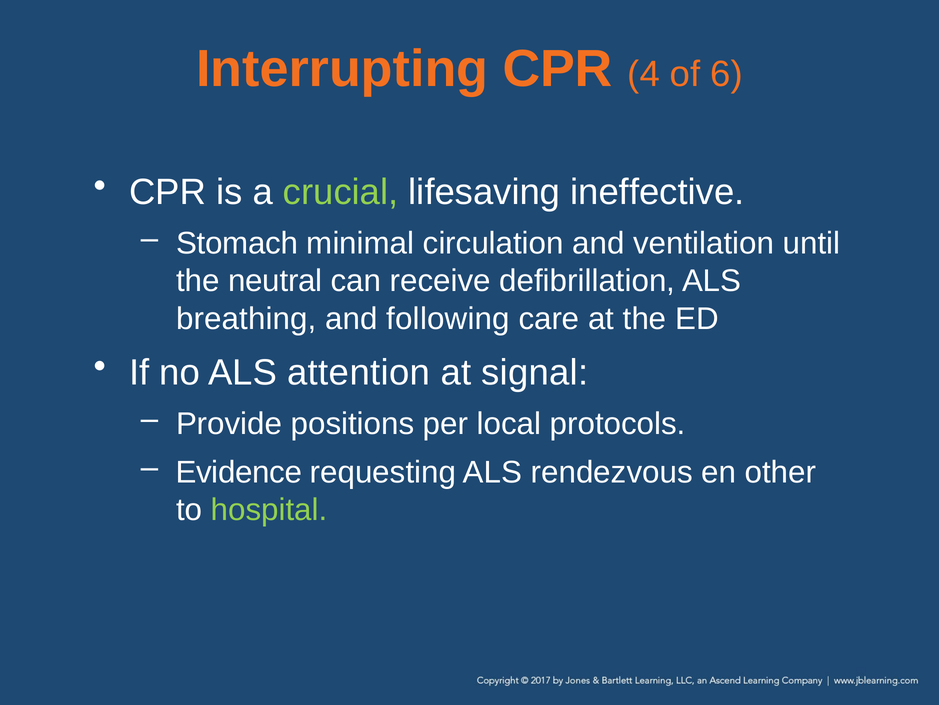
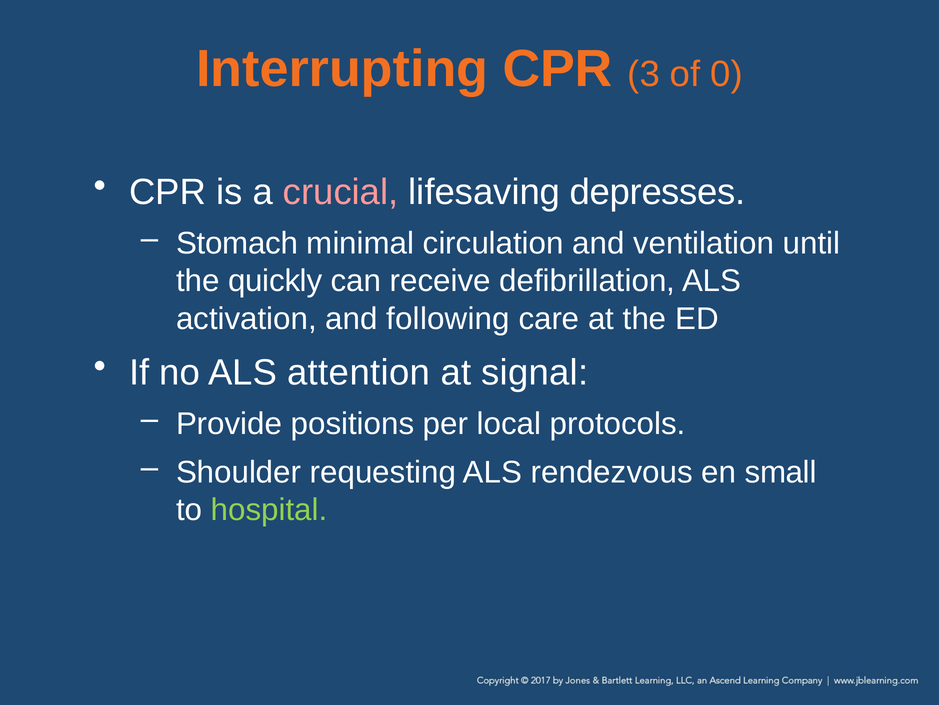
4: 4 -> 3
6: 6 -> 0
crucial colour: light green -> pink
ineffective: ineffective -> depresses
neutral: neutral -> quickly
breathing: breathing -> activation
Evidence: Evidence -> Shoulder
other: other -> small
